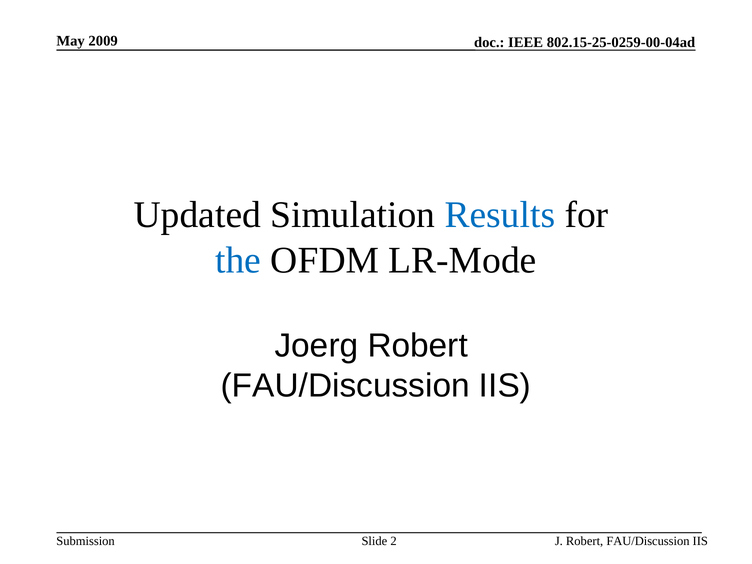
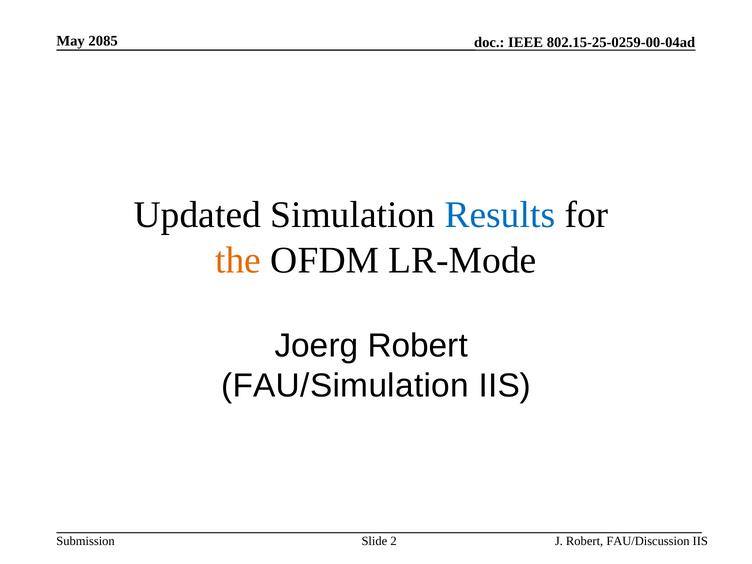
2009: 2009 -> 2085
the colour: blue -> orange
FAU/Discussion at (345, 386): FAU/Discussion -> FAU/Simulation
